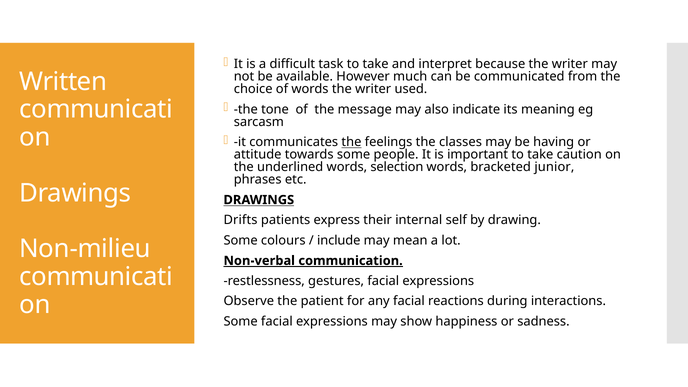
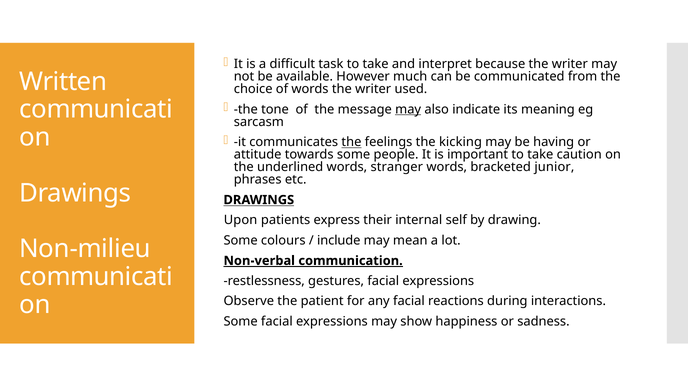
may at (408, 109) underline: none -> present
classes: classes -> kicking
selection: selection -> stranger
Drifts: Drifts -> Upon
